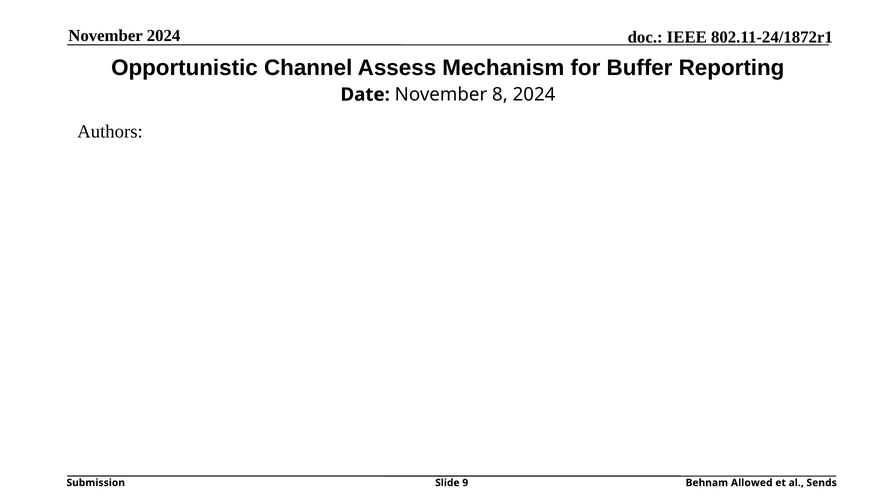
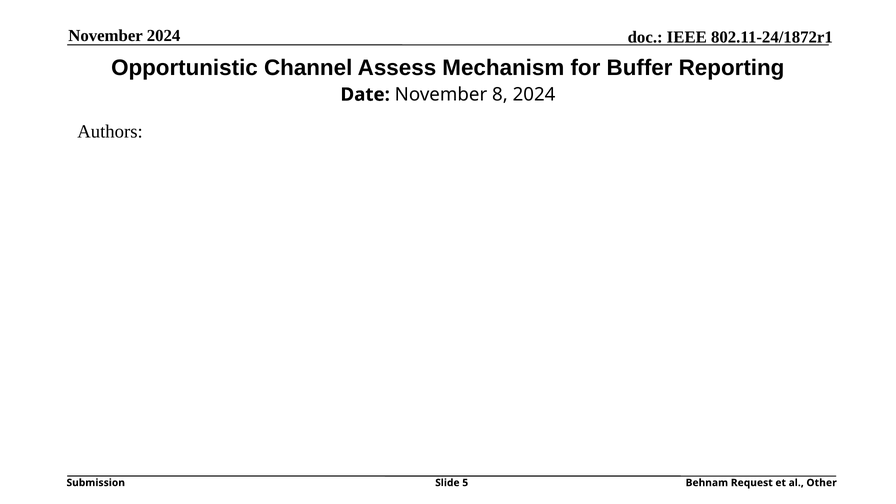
9: 9 -> 5
Allowed: Allowed -> Request
Sends: Sends -> Other
